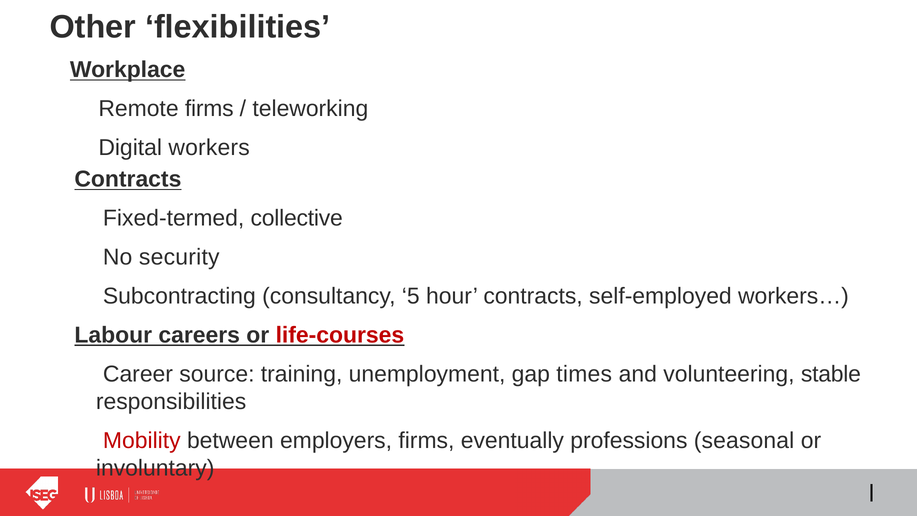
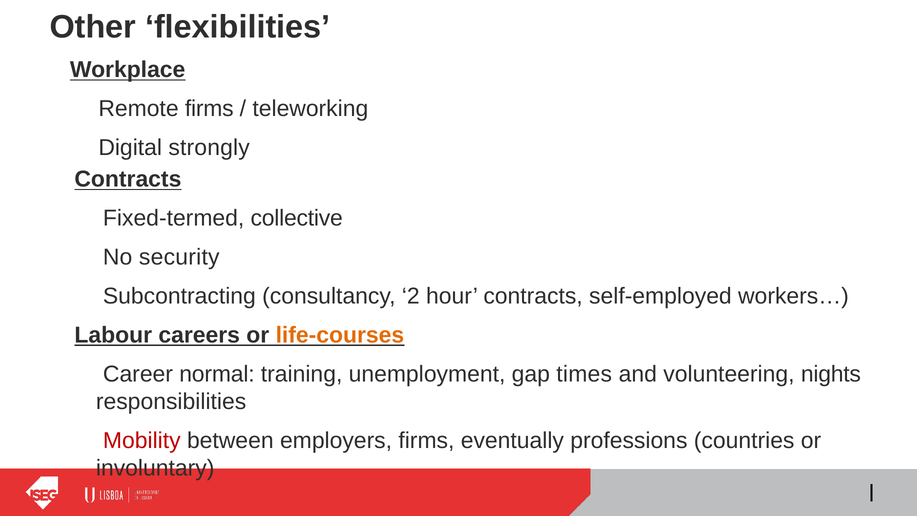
workers: workers -> strongly
5: 5 -> 2
life-courses colour: red -> orange
source: source -> normal
stable: stable -> nights
seasonal: seasonal -> countries
